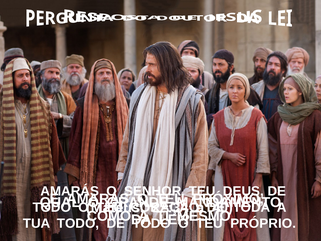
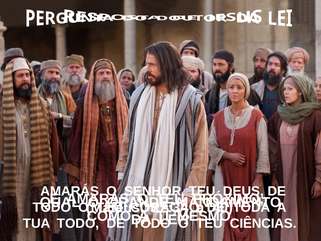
PRÓPRIO: PRÓPRIO -> CIÊNCIAS
